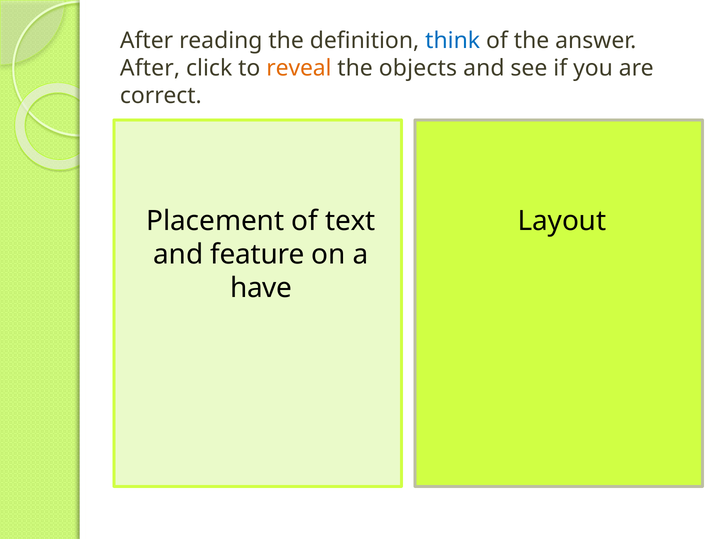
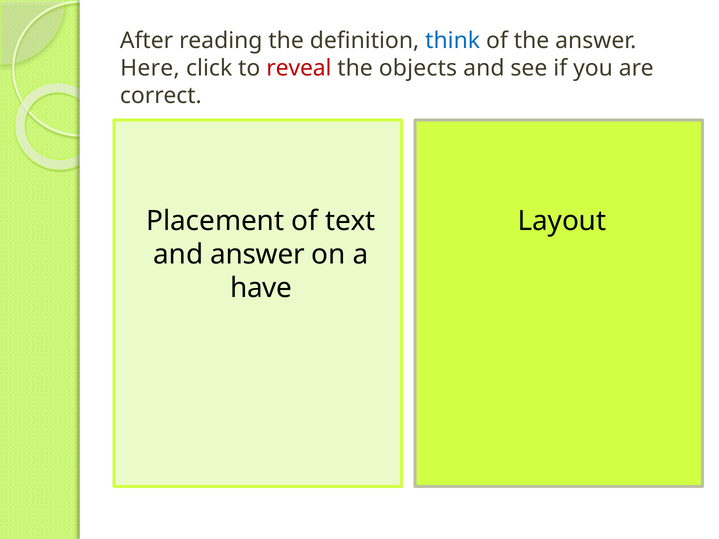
After at (150, 68): After -> Here
reveal colour: orange -> red
and feature: feature -> answer
